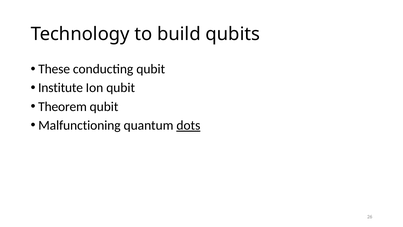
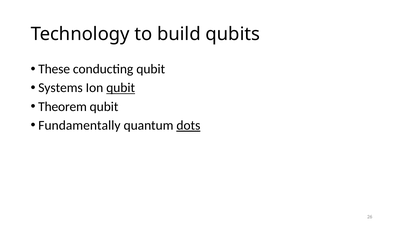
Institute: Institute -> Systems
qubit at (121, 88) underline: none -> present
Malfunctioning: Malfunctioning -> Fundamentally
